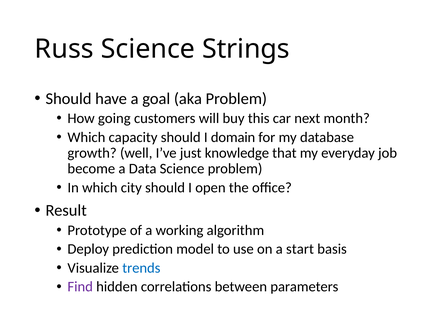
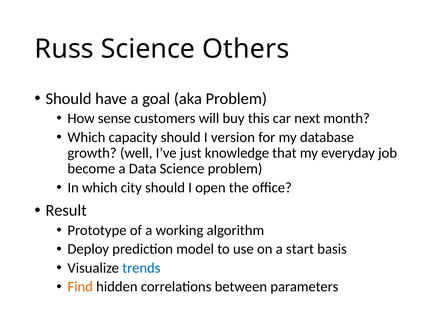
Strings: Strings -> Others
going: going -> sense
domain: domain -> version
Find colour: purple -> orange
